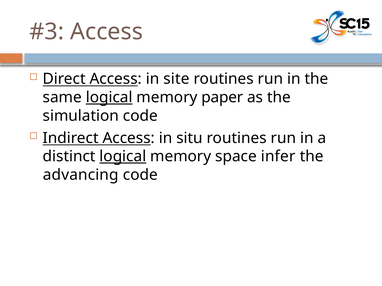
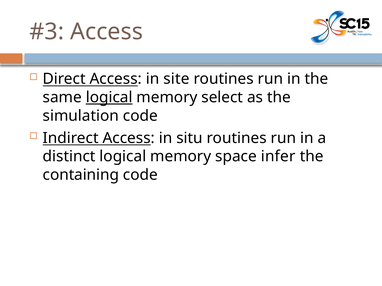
paper: paper -> select
logical at (123, 157) underline: present -> none
advancing: advancing -> containing
